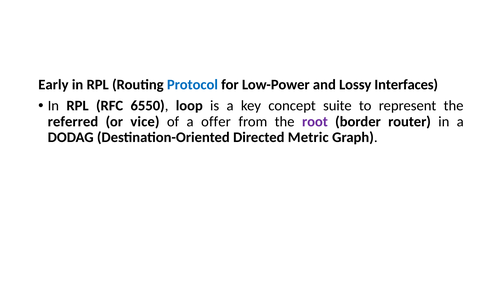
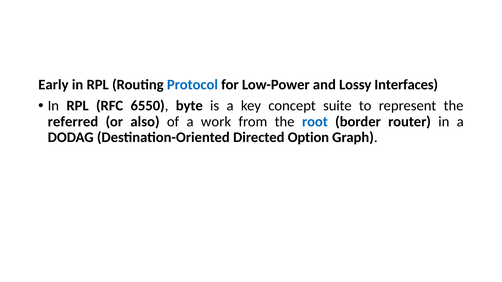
loop: loop -> byte
vice: vice -> also
offer: offer -> work
root colour: purple -> blue
Metric: Metric -> Option
